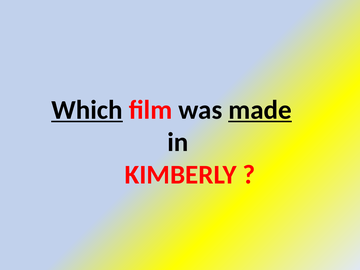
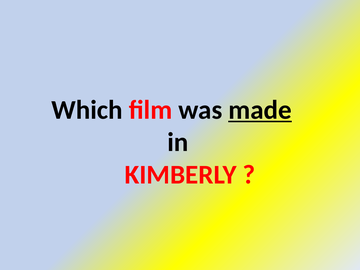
Which underline: present -> none
